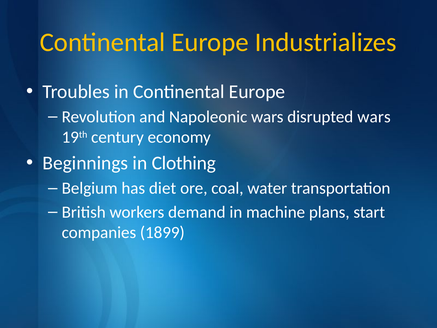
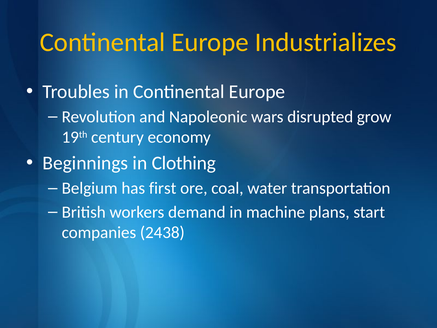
disrupted wars: wars -> grow
diet: diet -> first
1899: 1899 -> 2438
